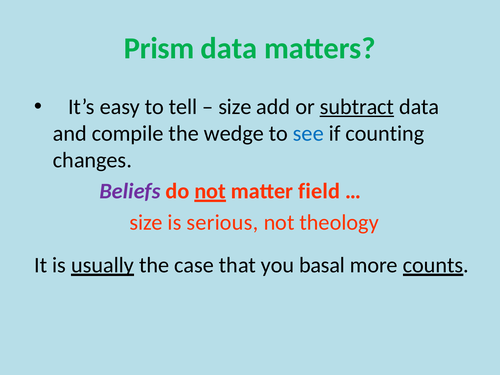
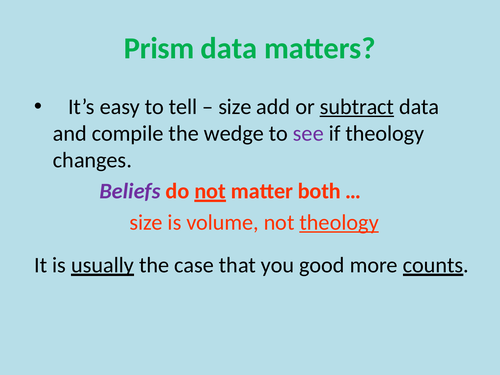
see colour: blue -> purple
if counting: counting -> theology
field: field -> both
serious: serious -> volume
theology at (339, 222) underline: none -> present
basal: basal -> good
